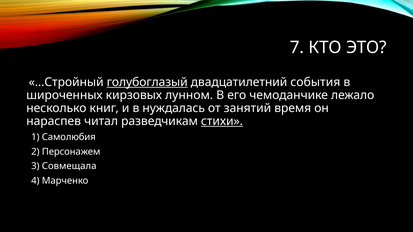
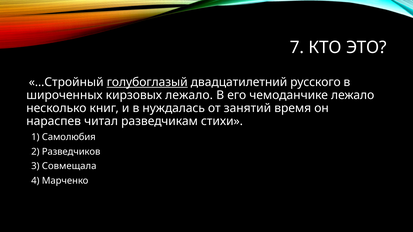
события: события -> русского
кирзовых лунном: лунном -> лежало
стихи underline: present -> none
Персонажем: Персонажем -> Разведчиков
